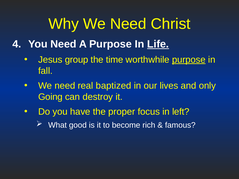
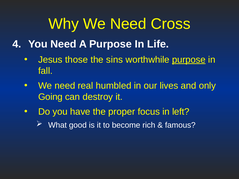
Christ: Christ -> Cross
Life underline: present -> none
group: group -> those
time: time -> sins
baptized: baptized -> humbled
